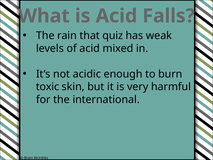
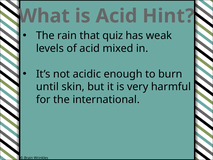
Falls: Falls -> Hint
toxic: toxic -> until
